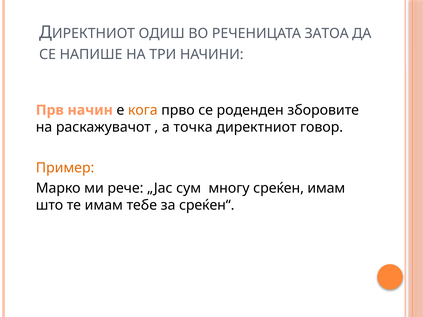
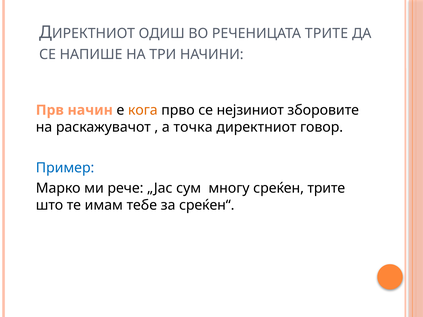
РЕЧЕНИЦАТА ЗАТОА: ЗАТОА -> ТРИТЕ
роденден: роденден -> нејзиниот
Пример colour: orange -> blue
среќен имам: имам -> трите
